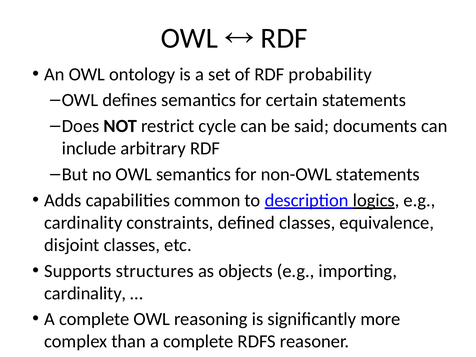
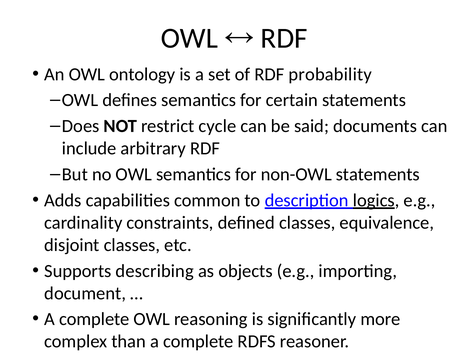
structures: structures -> describing
cardinality at (85, 293): cardinality -> document
